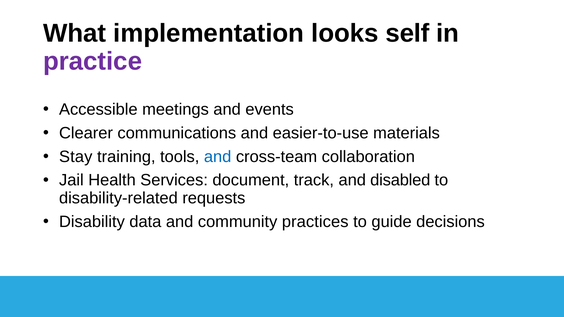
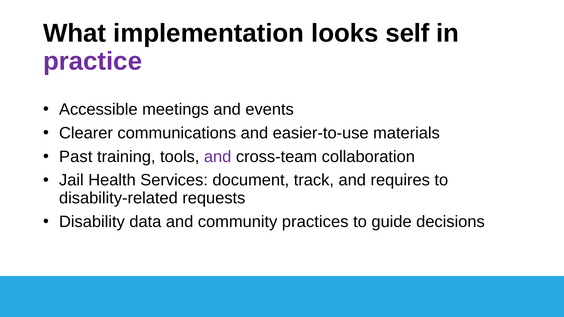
Stay: Stay -> Past
and at (218, 157) colour: blue -> purple
disabled: disabled -> requires
